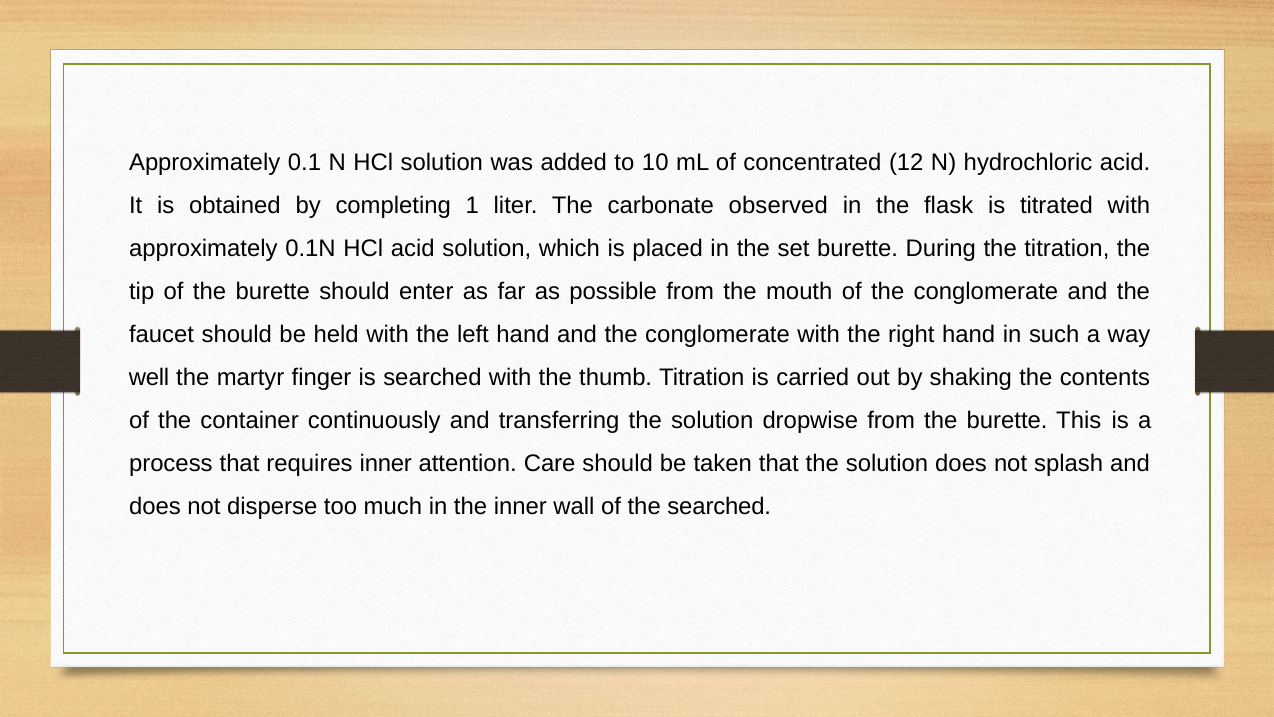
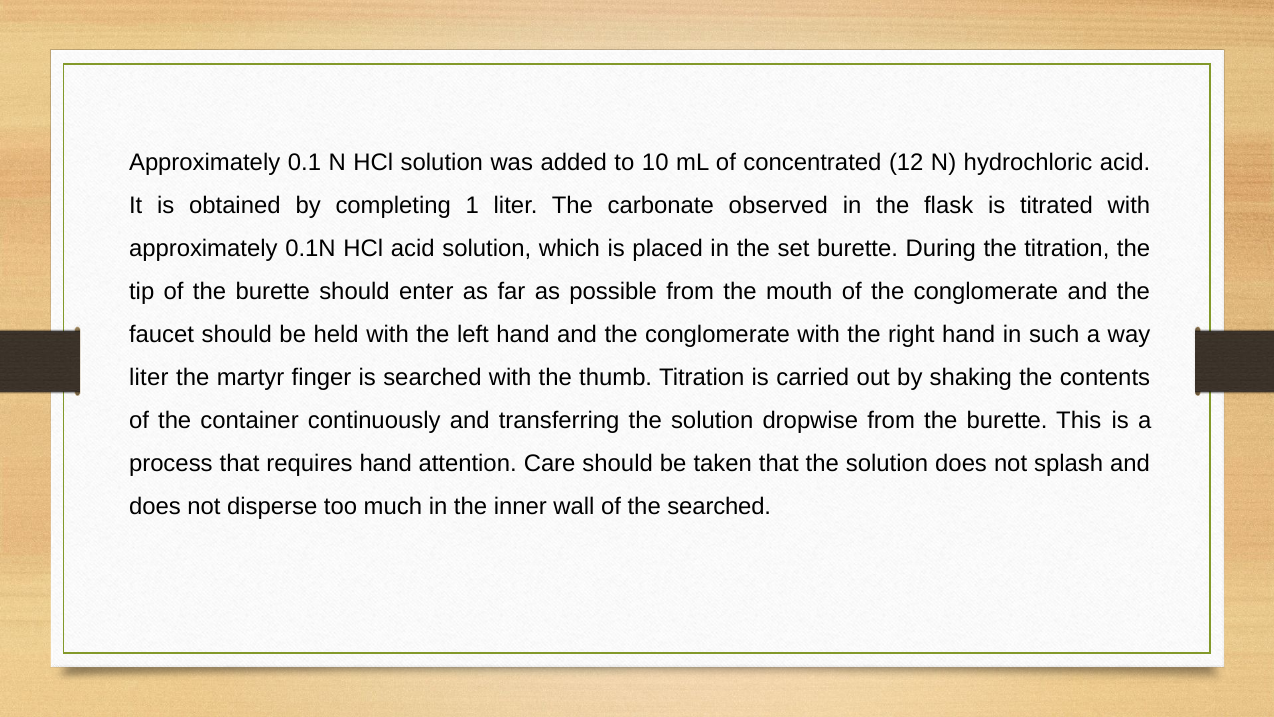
well at (149, 377): well -> liter
requires inner: inner -> hand
